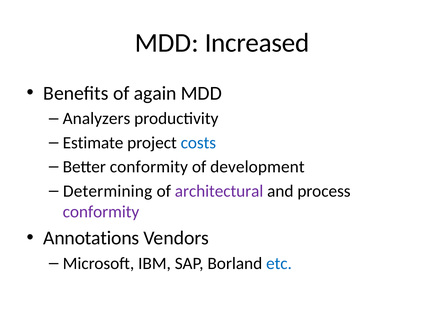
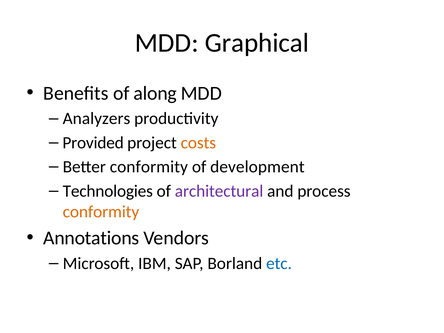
Increased: Increased -> Graphical
again: again -> along
Estimate: Estimate -> Provided
costs colour: blue -> orange
Determining: Determining -> Technologies
conformity at (101, 212) colour: purple -> orange
